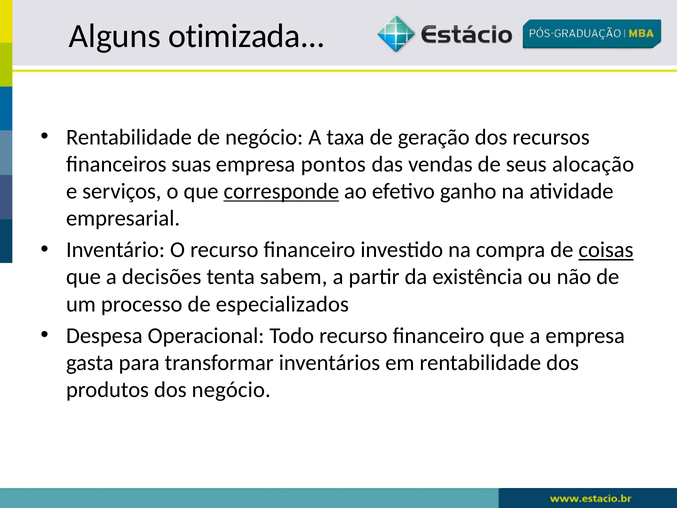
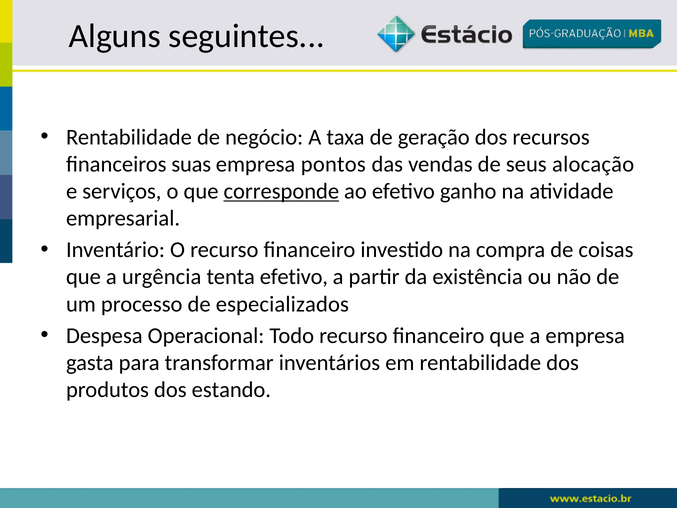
otimizada: otimizada -> seguintes
coisas underline: present -> none
decisões: decisões -> urgência
tenta sabem: sabem -> efetivo
dos negócio: negócio -> estando
